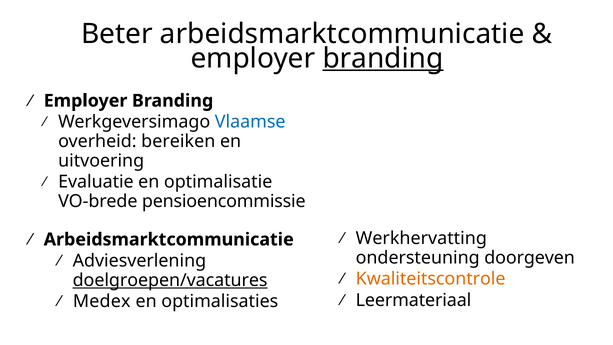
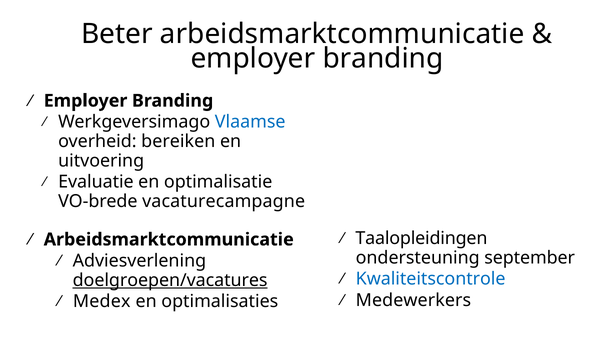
branding at (383, 58) underline: present -> none
pensioencommissie: pensioencommissie -> vacaturecampagne
Werkhervatting: Werkhervatting -> Taalopleidingen
doorgeven: doorgeven -> september
Kwaliteitscontrole colour: orange -> blue
Leermateriaal: Leermateriaal -> Medewerkers
